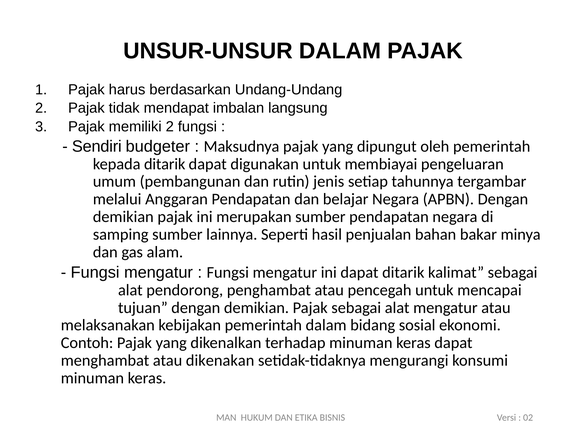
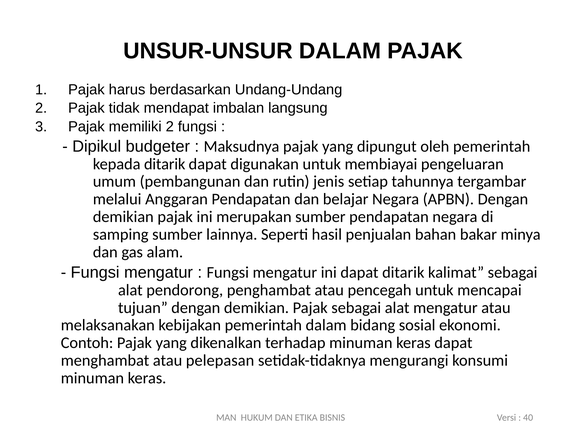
Sendiri: Sendiri -> Dipikul
dikenakan: dikenakan -> pelepasan
02: 02 -> 40
